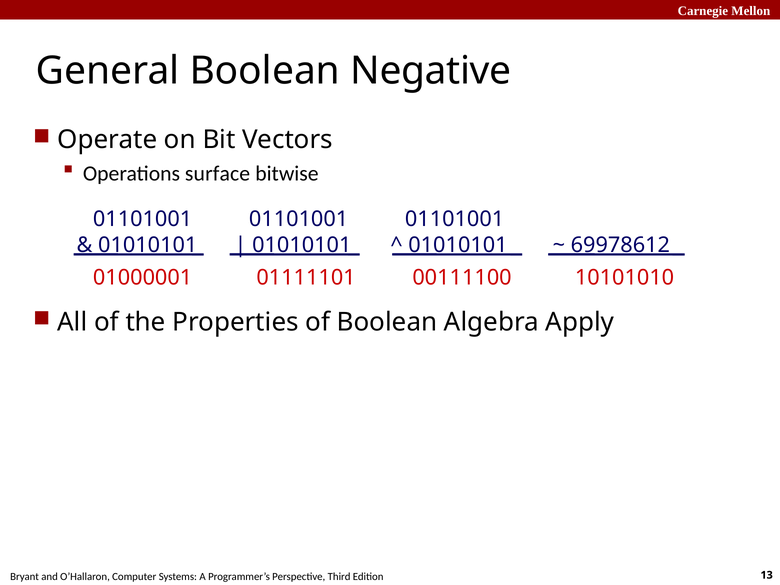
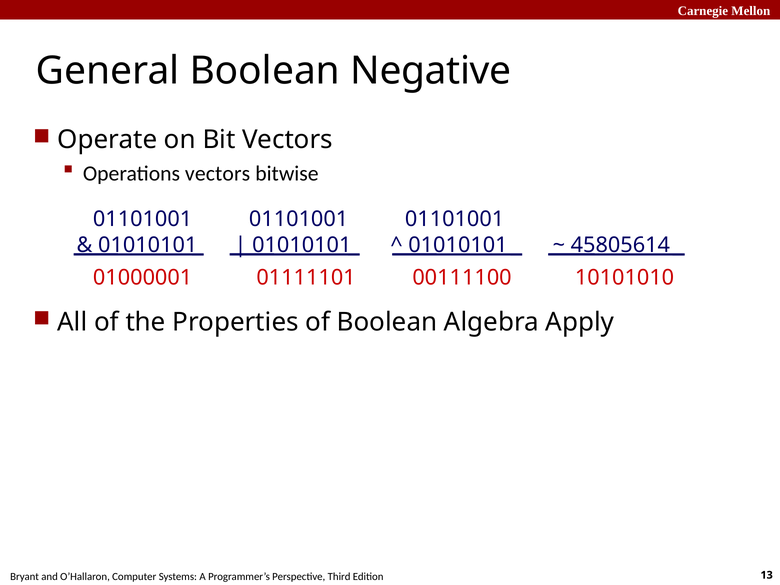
Operations surface: surface -> vectors
69978612: 69978612 -> 45805614
